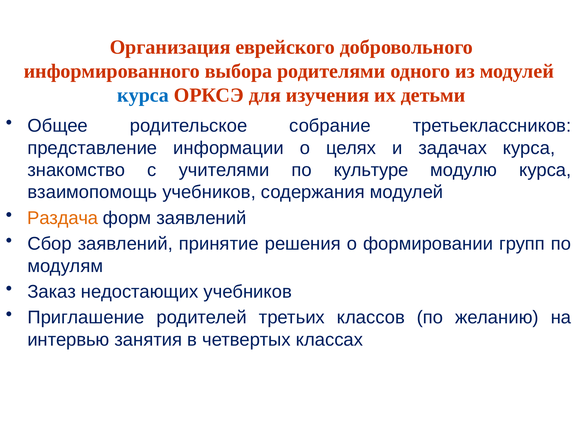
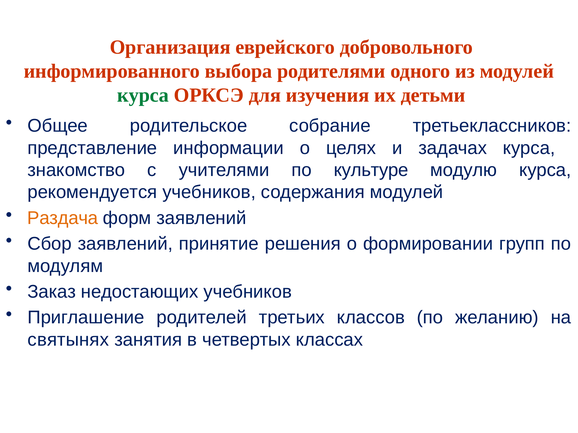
курса at (143, 95) colour: blue -> green
взаимопомощь: взаимопомощь -> рекомендуется
интервью: интервью -> святынях
